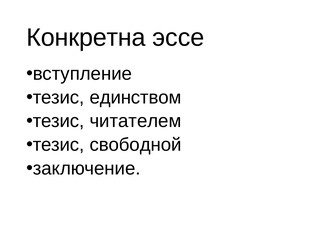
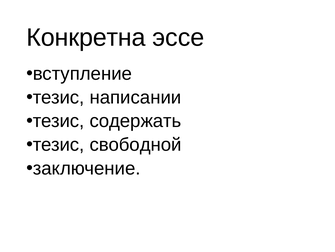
единством: единством -> написании
читателем: читателем -> содержать
